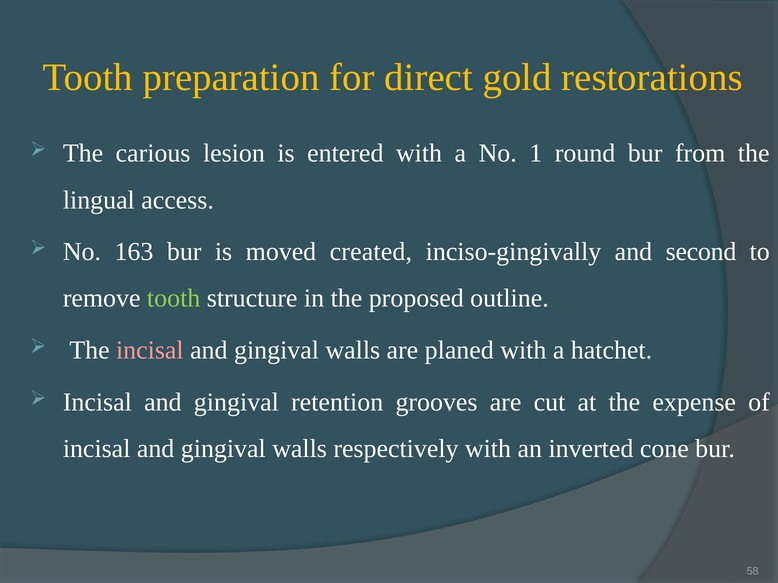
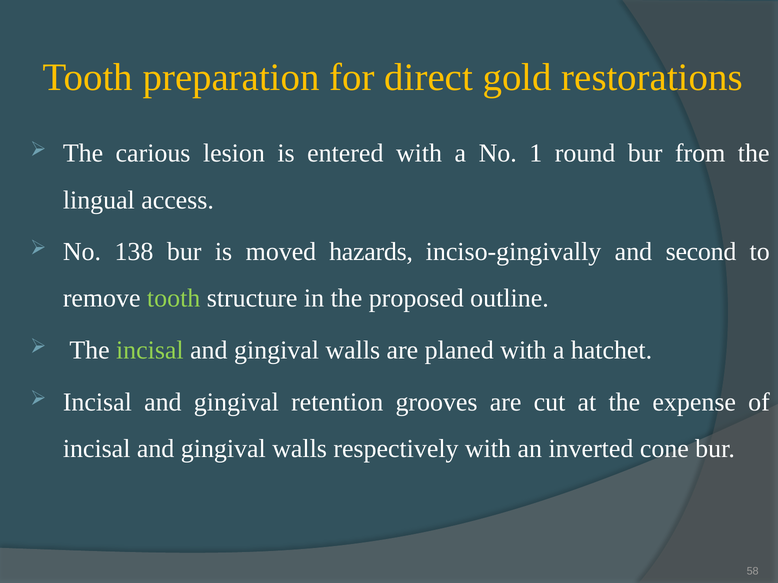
163: 163 -> 138
created: created -> hazards
incisal at (150, 351) colour: pink -> light green
